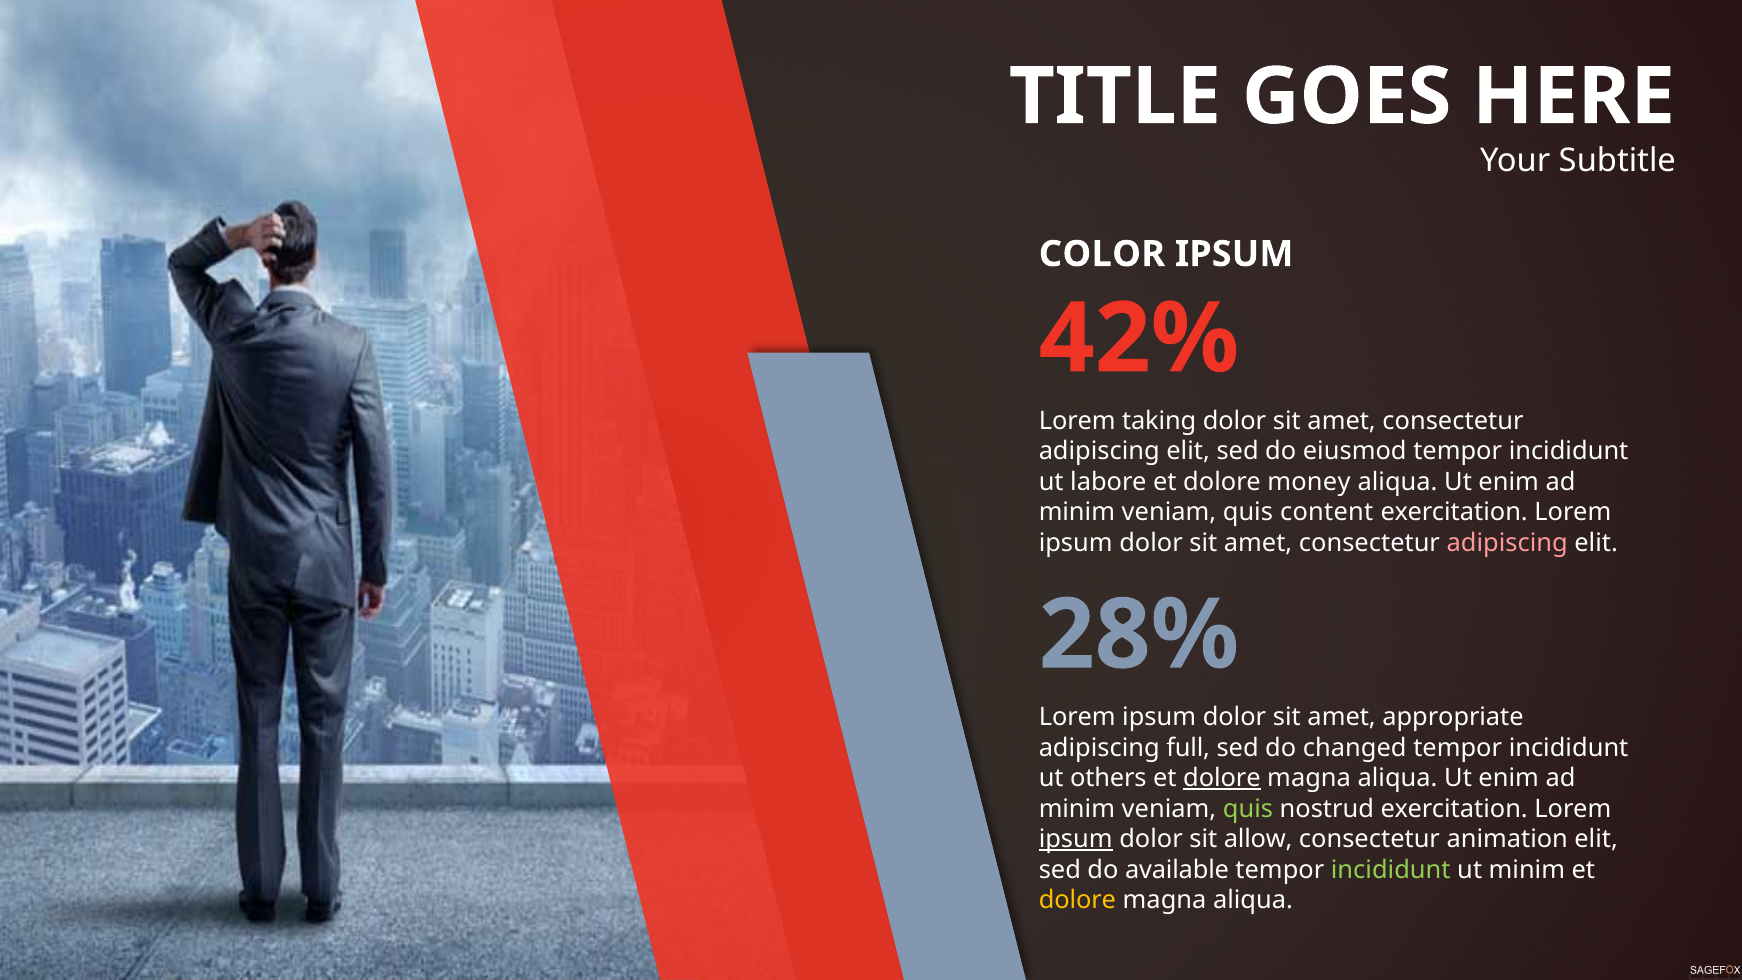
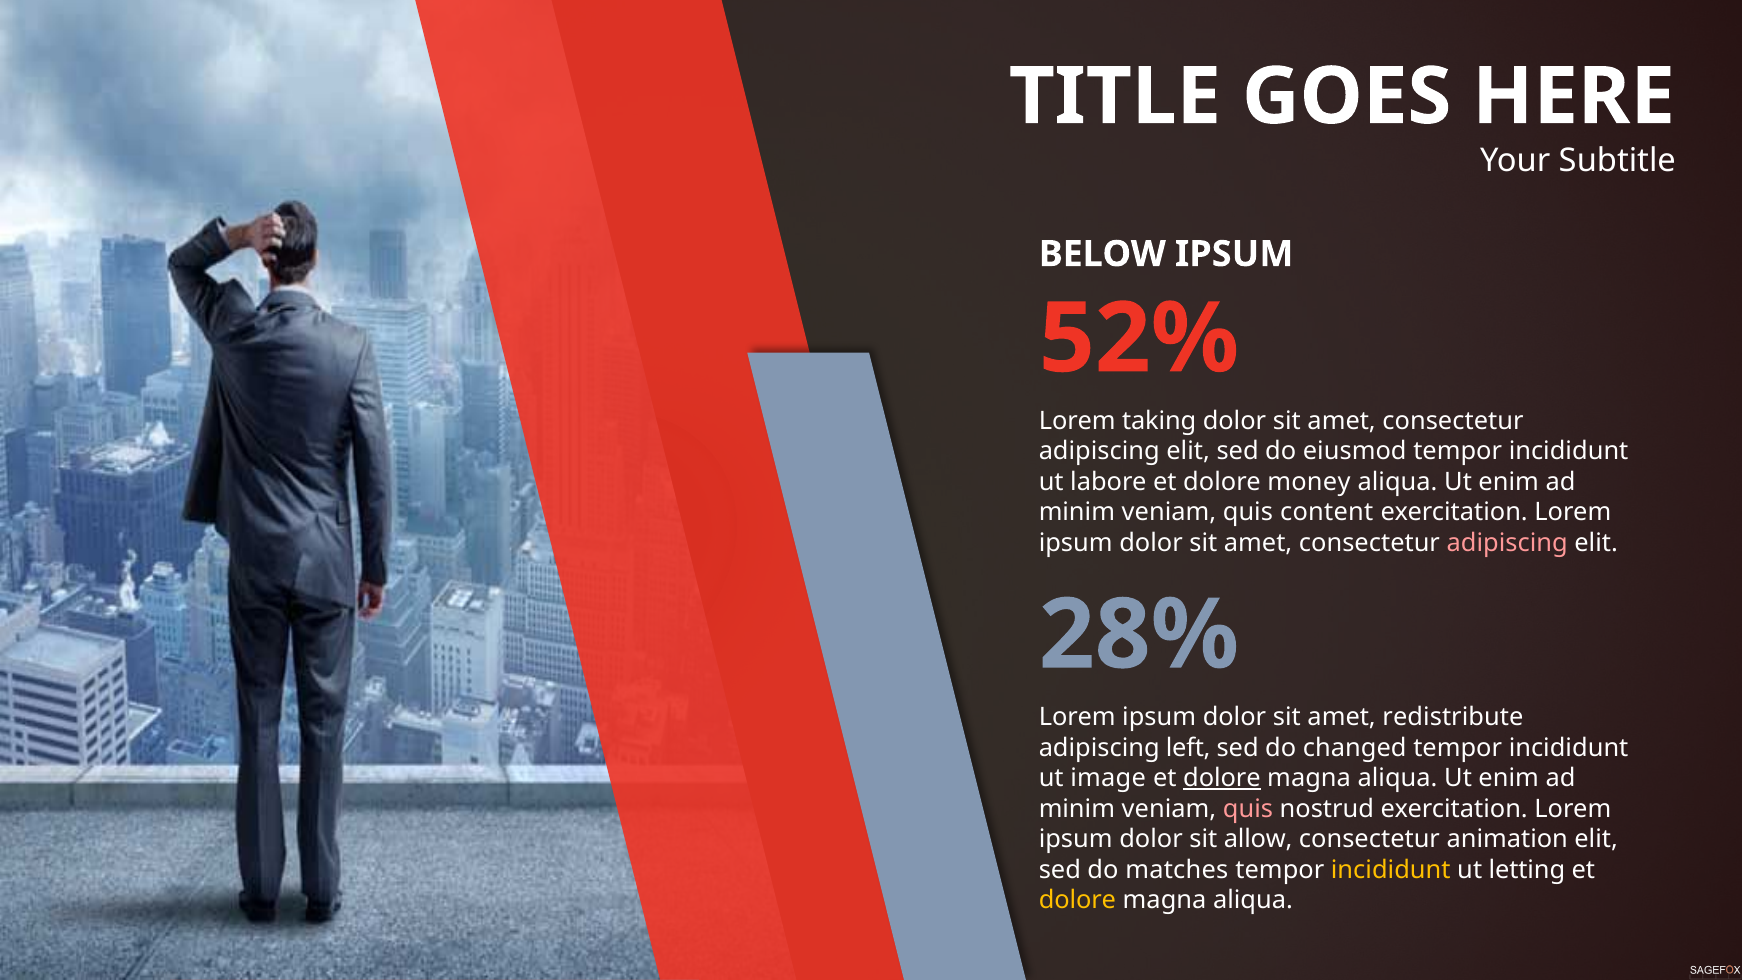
COLOR: COLOR -> BELOW
42%: 42% -> 52%
appropriate: appropriate -> redistribute
full: full -> left
others: others -> image
quis at (1248, 809) colour: light green -> pink
ipsum at (1076, 839) underline: present -> none
available: available -> matches
incididunt at (1391, 870) colour: light green -> yellow
ut minim: minim -> letting
